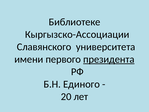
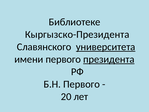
Кыргызско-Ассоциации: Кыргызско-Ассоциации -> Кыргызско-Президента
университета underline: none -> present
Б.Н Единого: Единого -> Первого
